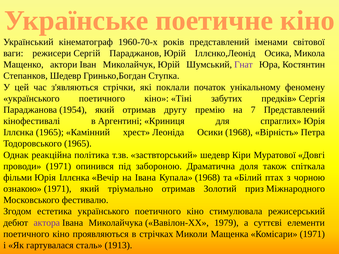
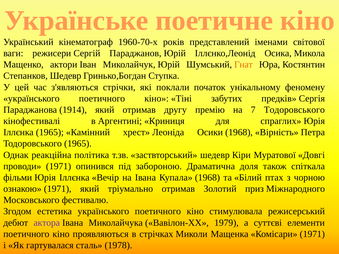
Гнат colour: purple -> orange
1954: 1954 -> 1914
7 Представлений: Представлений -> Тодоровського
1913: 1913 -> 1978
